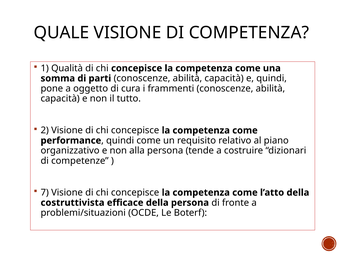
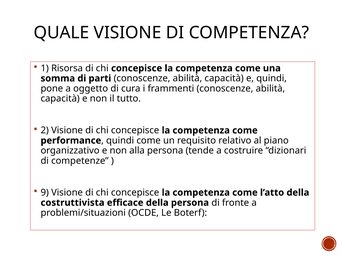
Qualità: Qualità -> Risorsa
7: 7 -> 9
